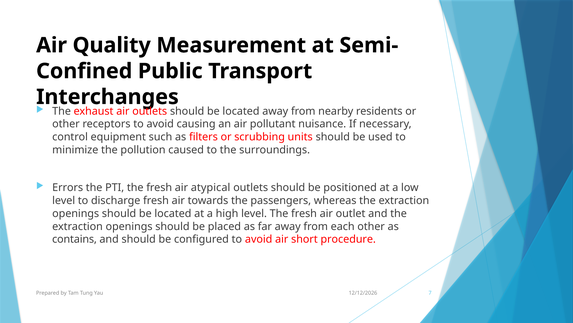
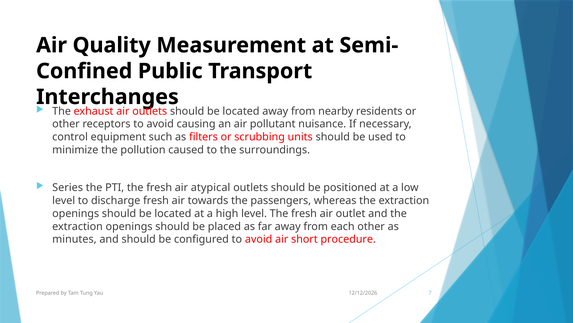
Errors: Errors -> Series
contains: contains -> minutes
